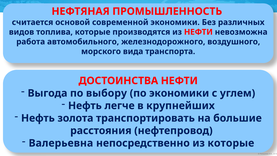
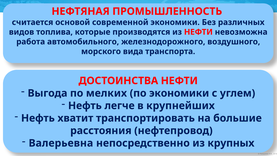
выбору: выбору -> мелких
золота: золота -> хватит
из которые: которые -> крупных
